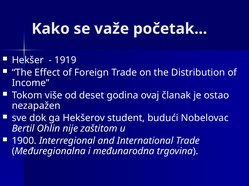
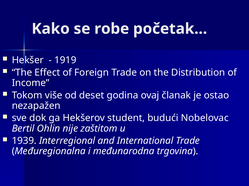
važe: važe -> robe
1900: 1900 -> 1939
